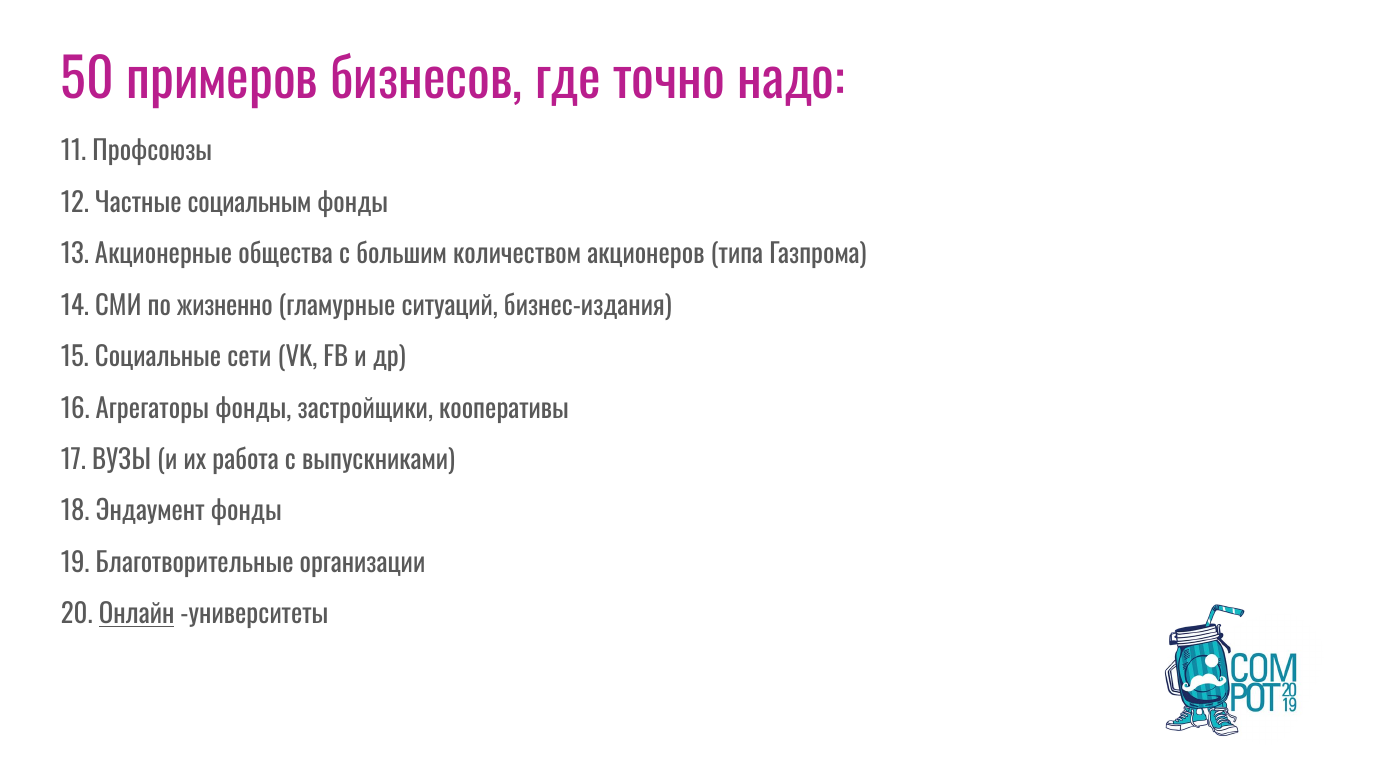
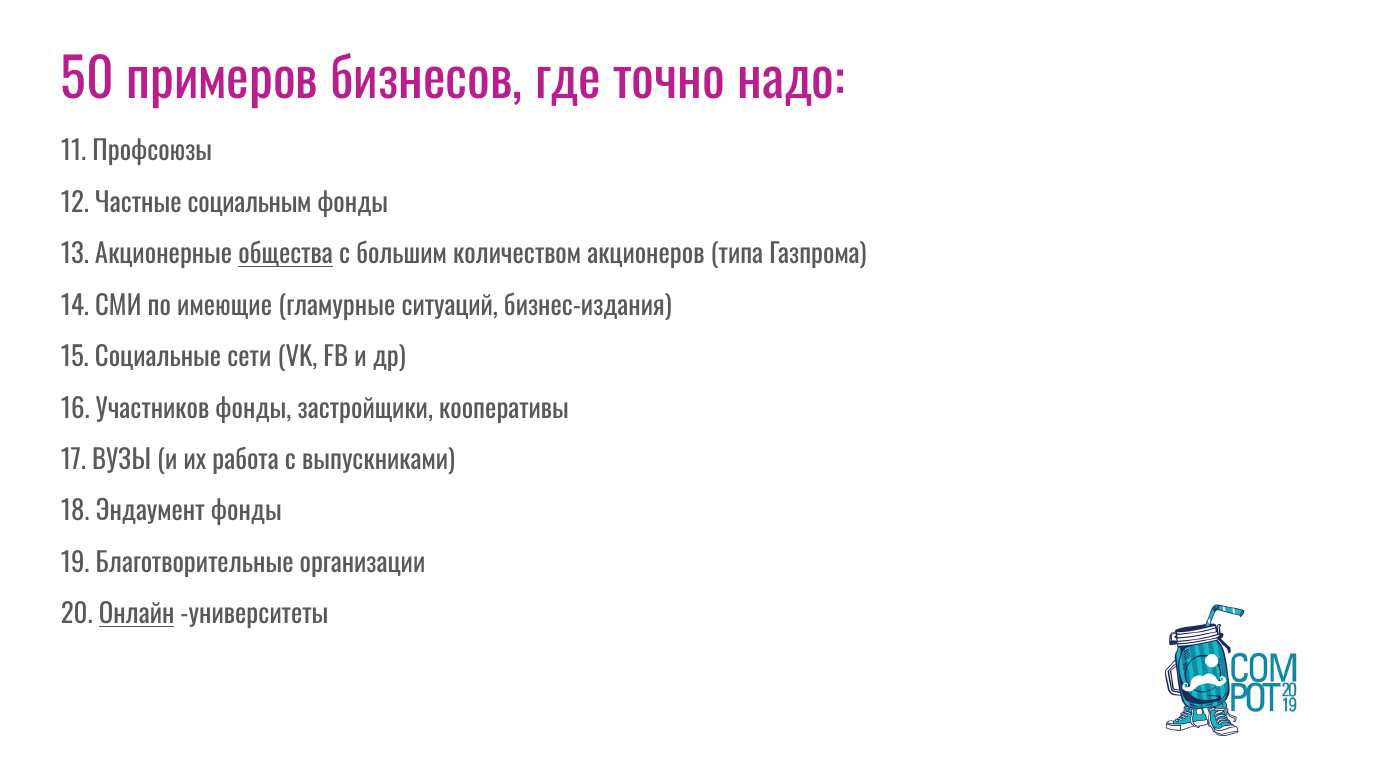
общества underline: none -> present
жизненно: жизненно -> имеющие
Агрегаторы: Агрегаторы -> Участников
